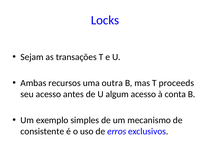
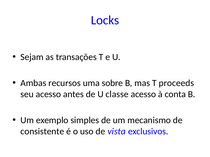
outra: outra -> sobre
algum: algum -> classe
erros: erros -> vista
